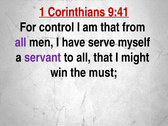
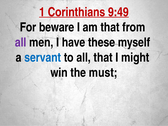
9:41: 9:41 -> 9:49
control: control -> beware
serve: serve -> these
servant colour: purple -> blue
